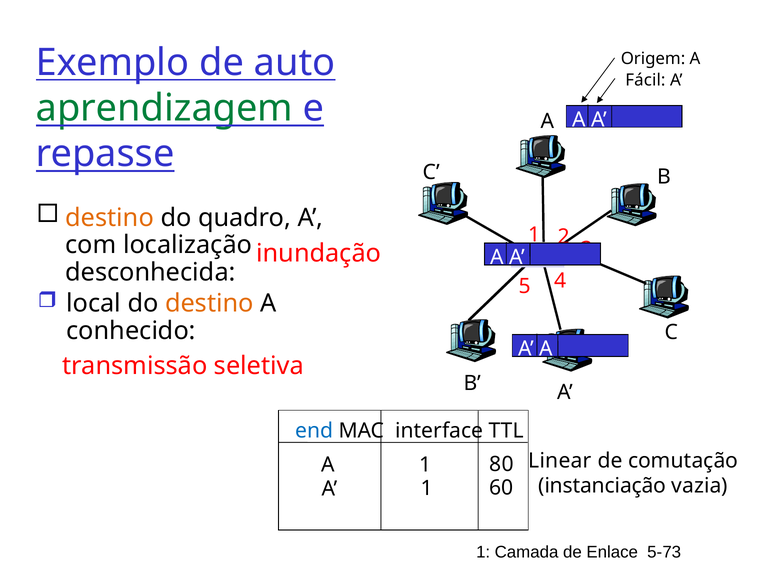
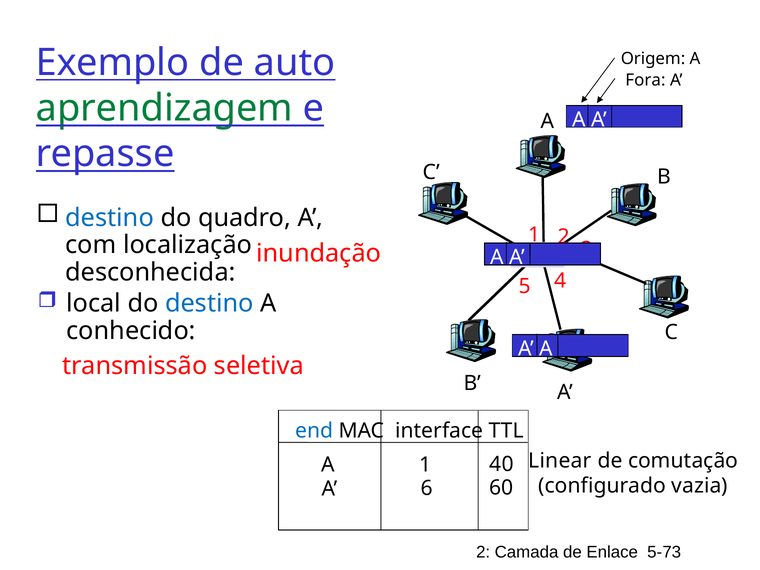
Fácil: Fácil -> Fora
destino at (110, 218) colour: orange -> blue
destino at (209, 304) colour: orange -> blue
80: 80 -> 40
instanciação: instanciação -> configurado
1 at (427, 489): 1 -> 6
1 at (483, 552): 1 -> 2
